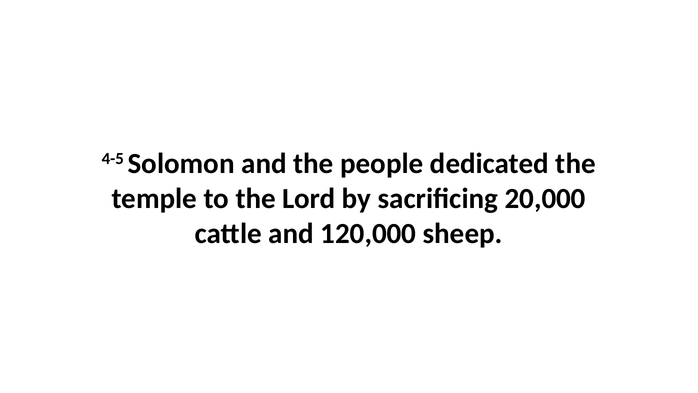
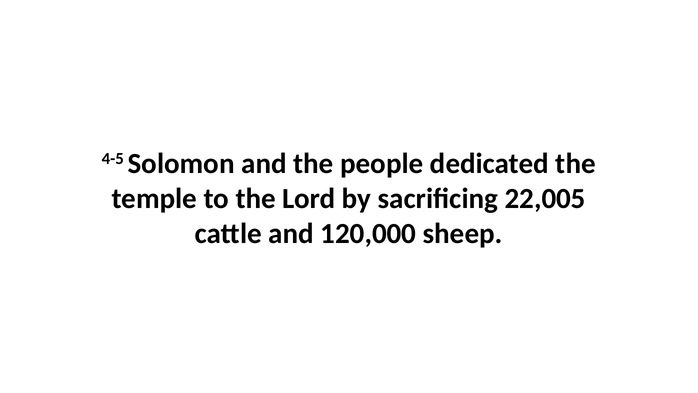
20,000: 20,000 -> 22,005
